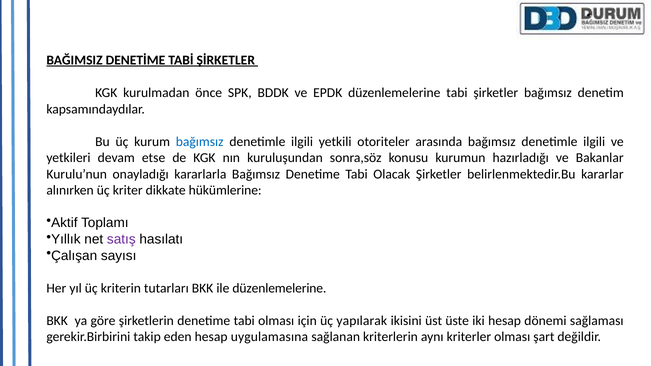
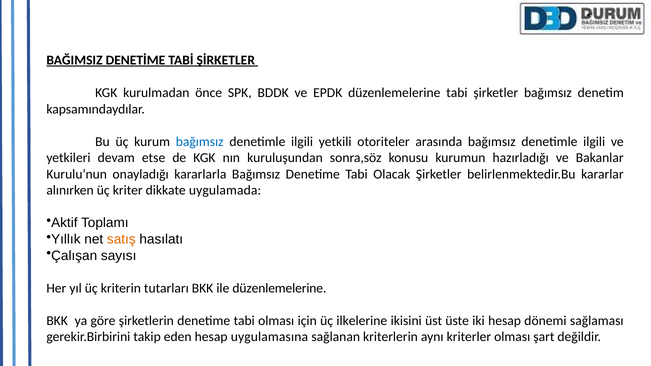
hükümlerine: hükümlerine -> uygulamada
satış colour: purple -> orange
yapılarak: yapılarak -> ilkelerine
